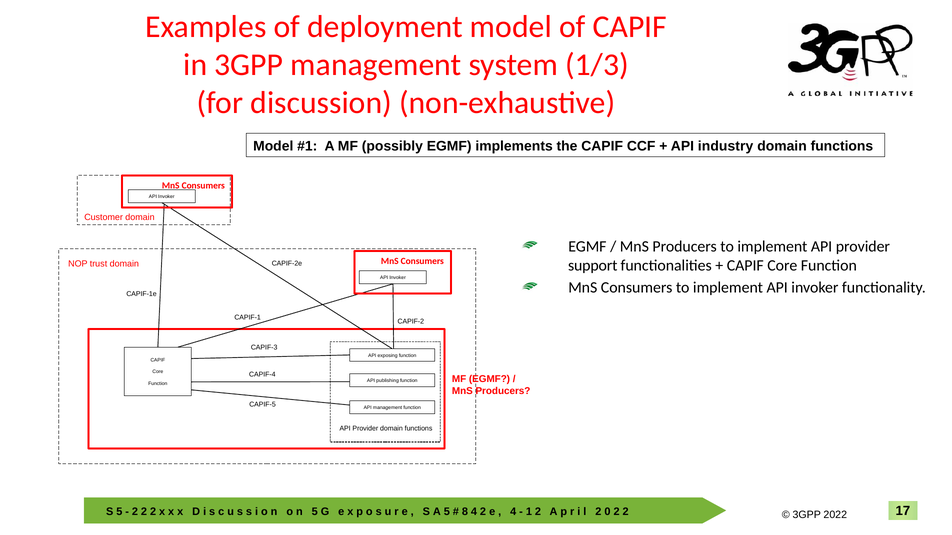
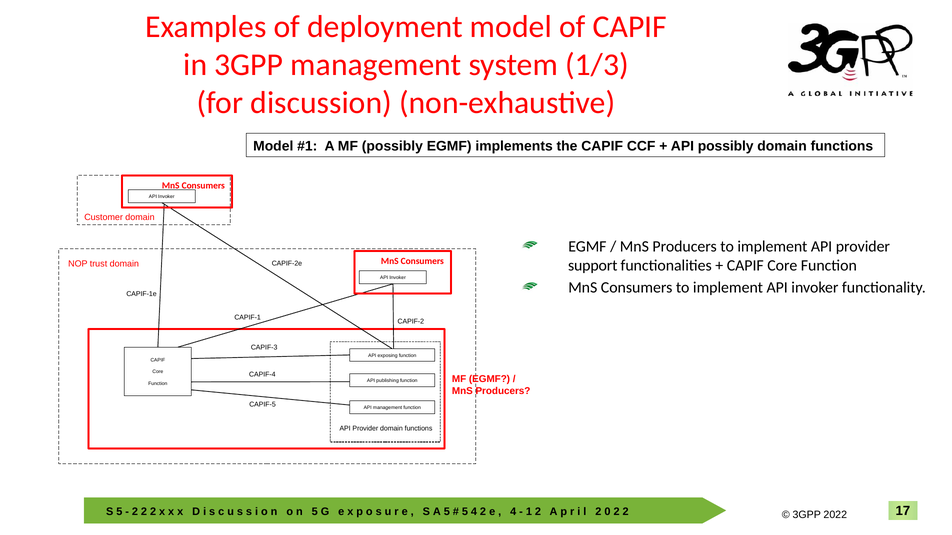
API industry: industry -> possibly
8 at (465, 512): 8 -> 5
